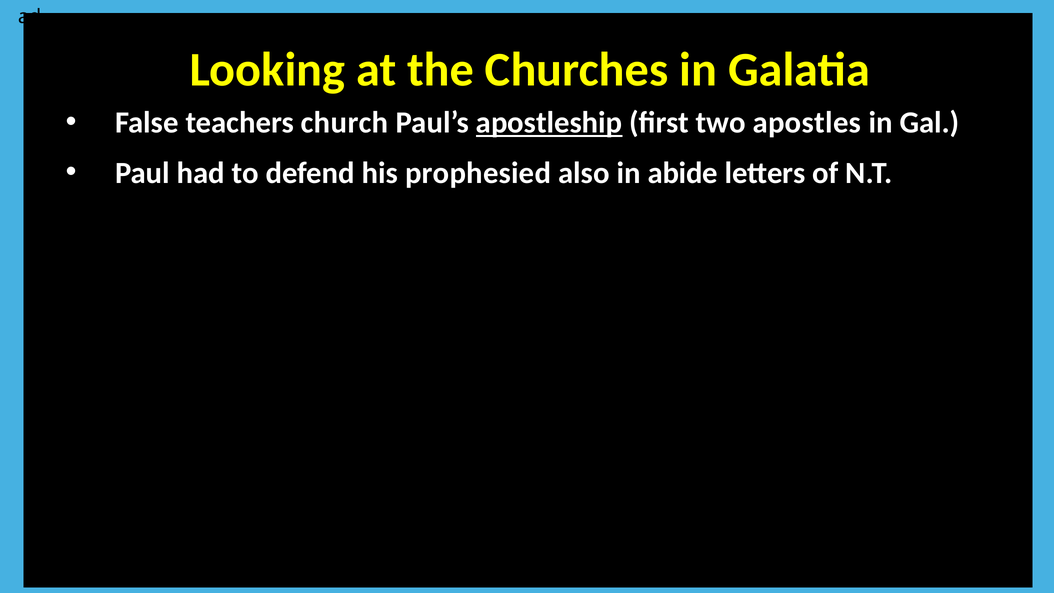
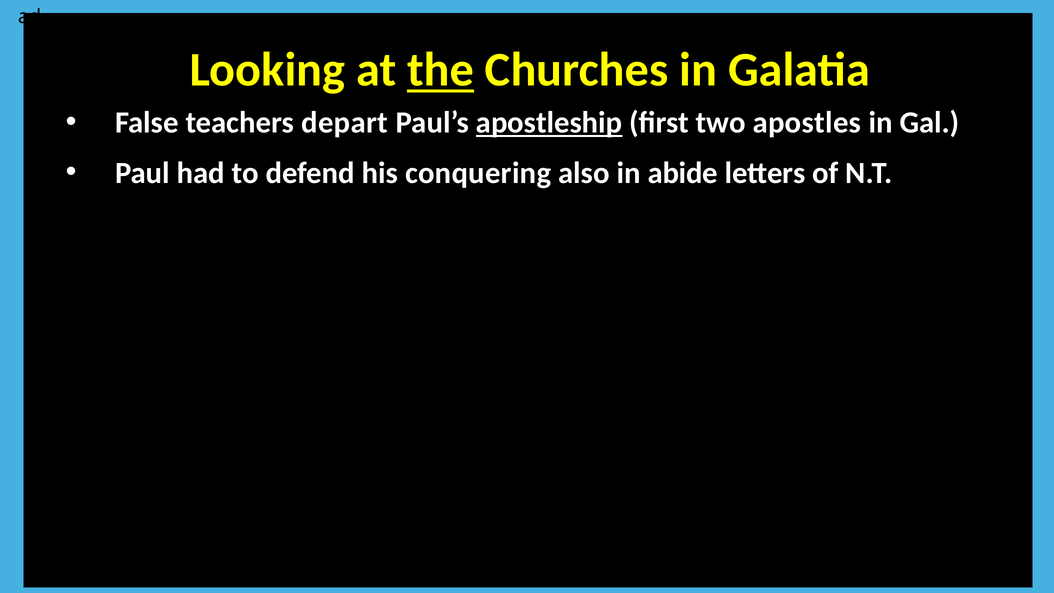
the underline: none -> present
church: church -> depart
prophesied: prophesied -> conquering
